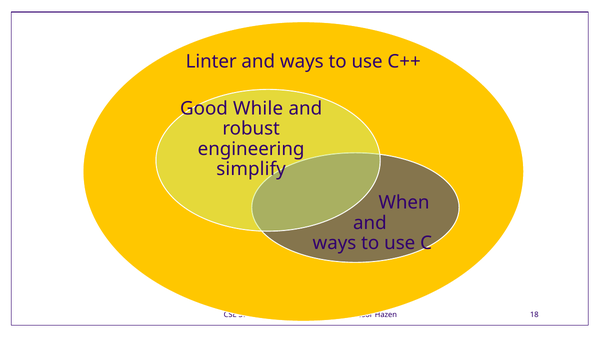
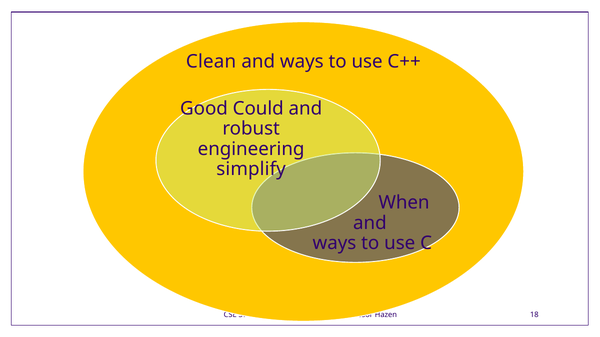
Linter: Linter -> Clean
While: While -> Could
